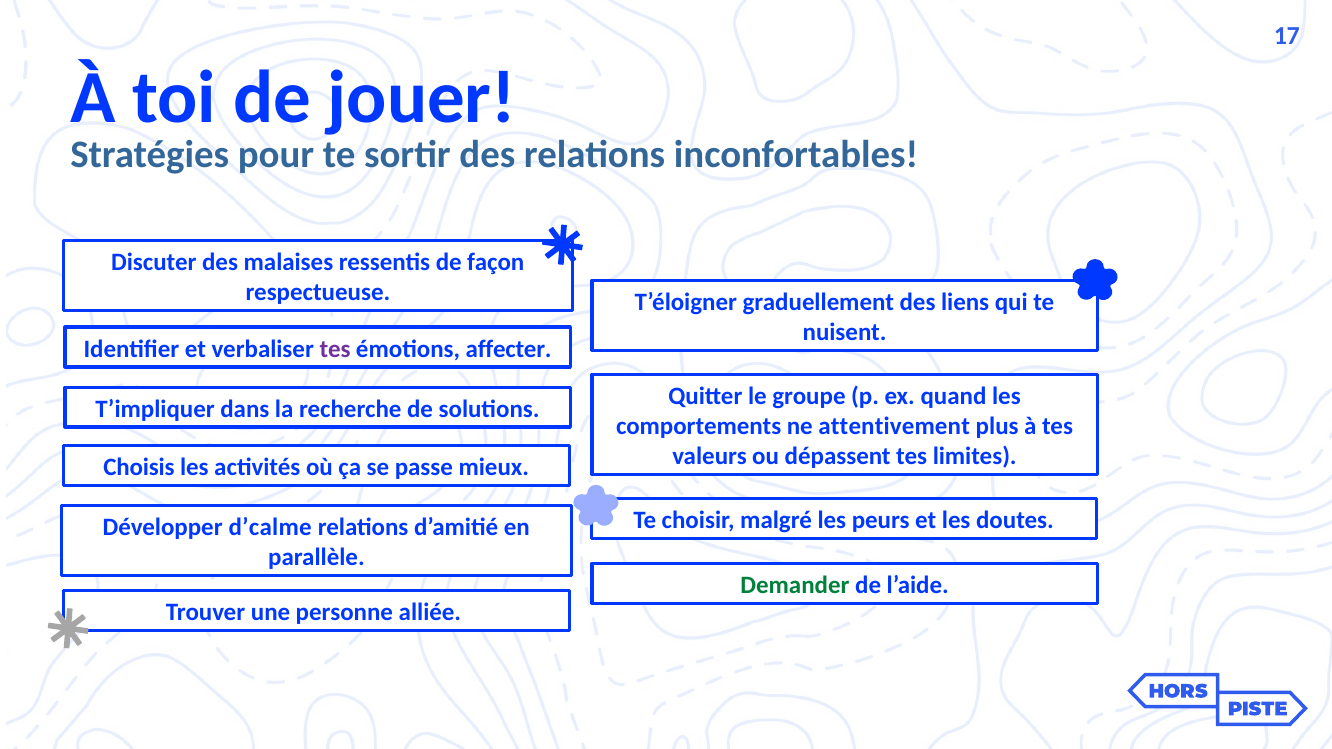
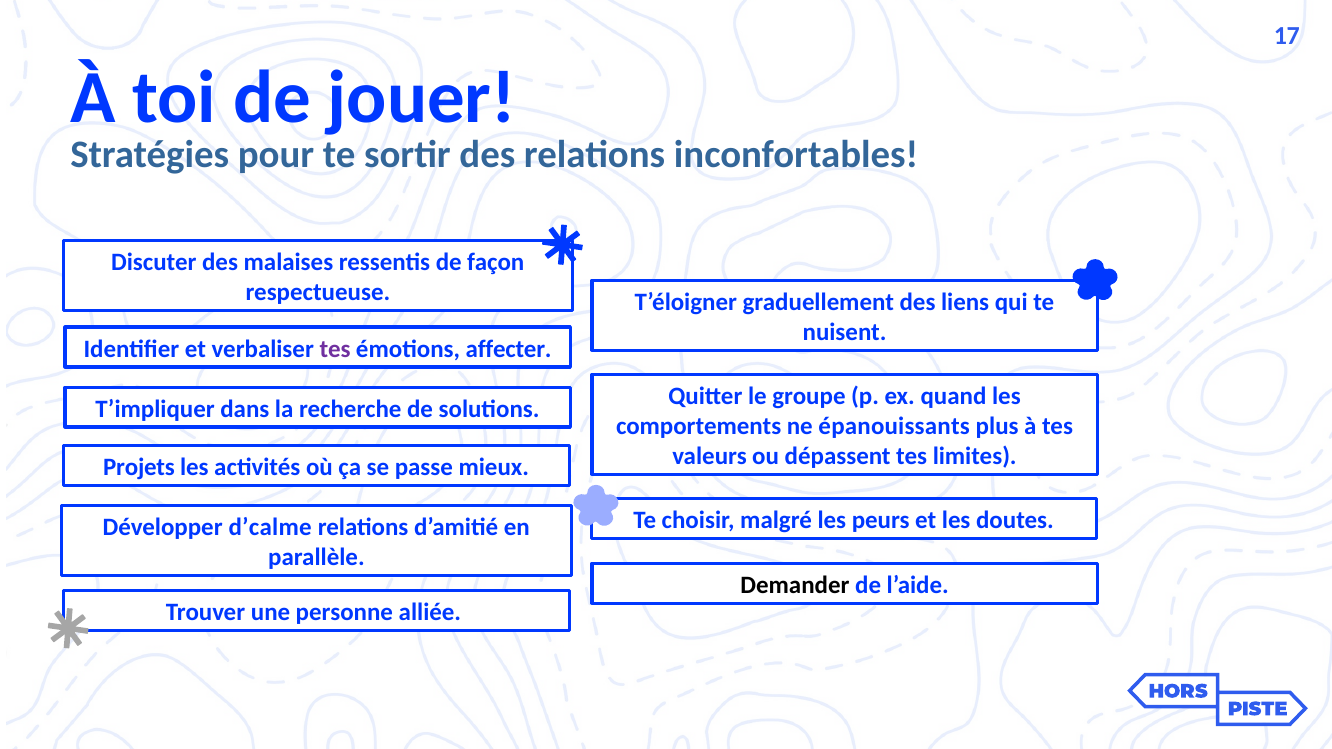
attentivement: attentivement -> épanouissants
Choisis: Choisis -> Projets
Demander colour: green -> black
